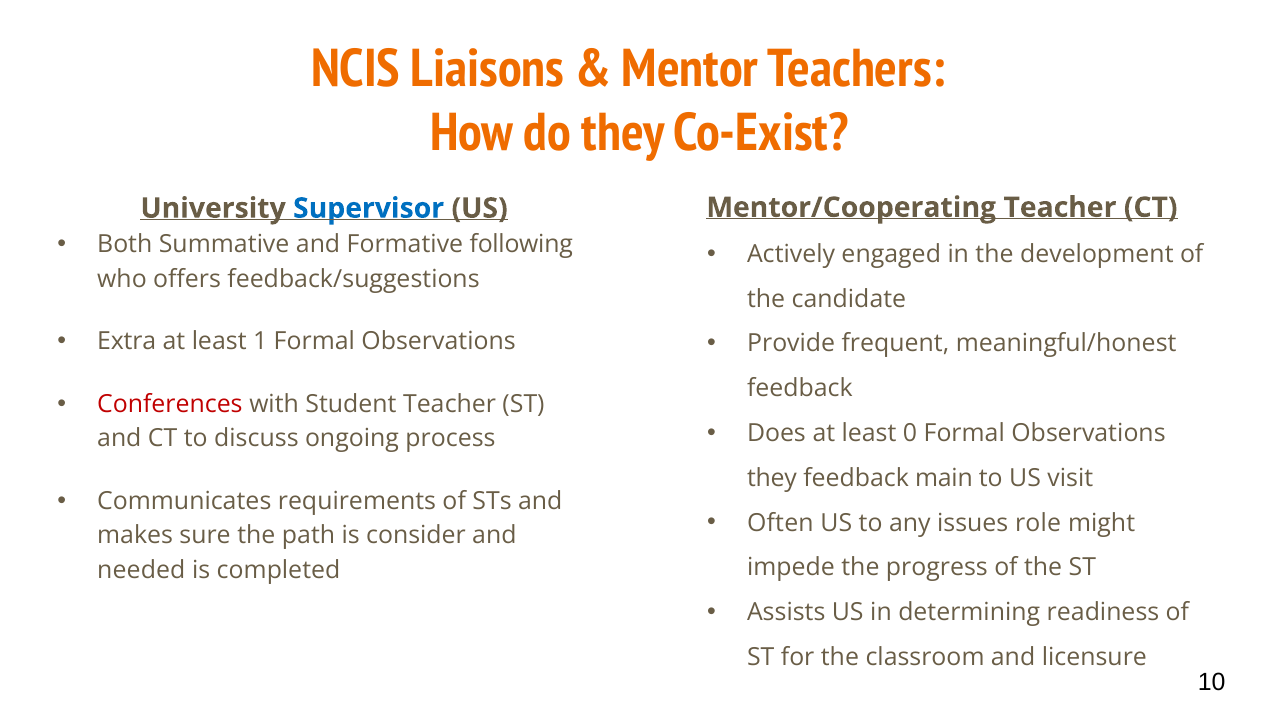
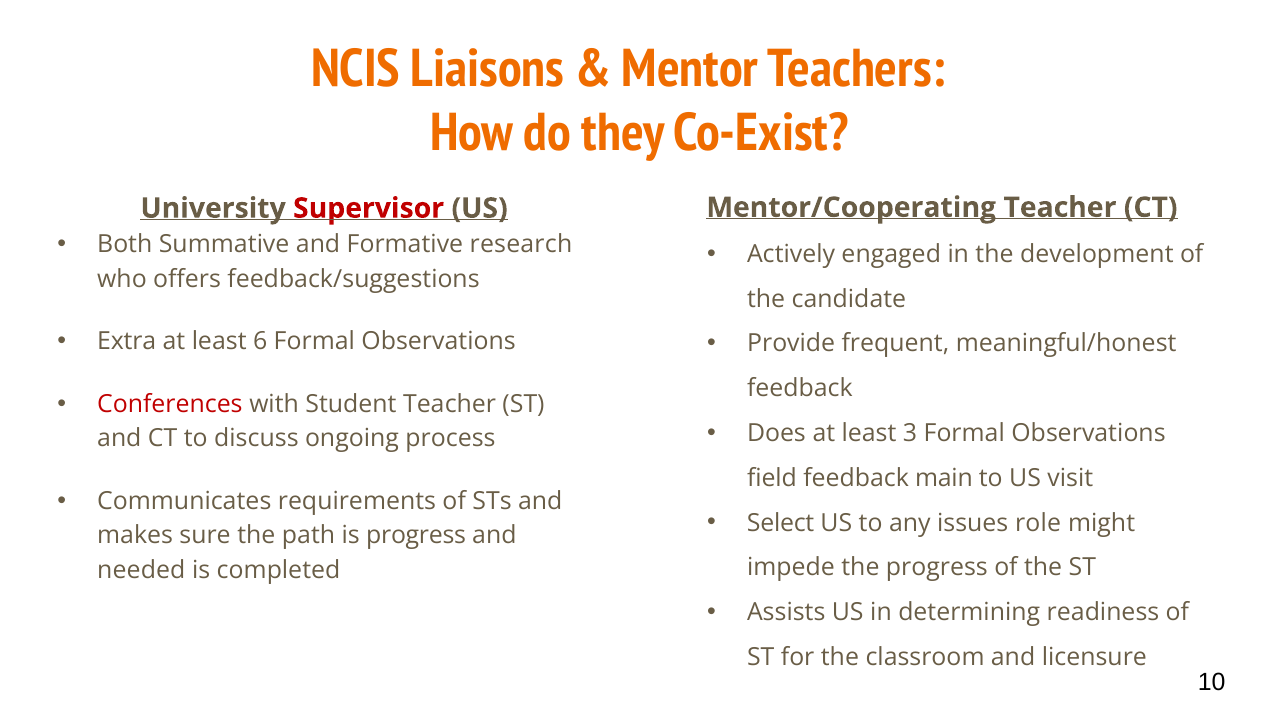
Supervisor colour: blue -> red
following: following -> research
1: 1 -> 6
0: 0 -> 3
they at (772, 478): they -> field
Often: Often -> Select
is consider: consider -> progress
